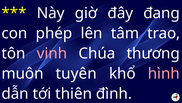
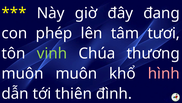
trao: trao -> tươi
vinh colour: pink -> light green
muôn tuyên: tuyên -> muôn
